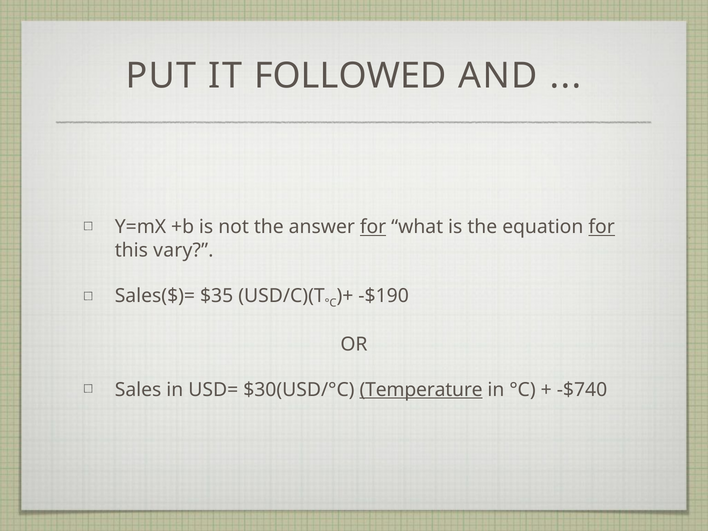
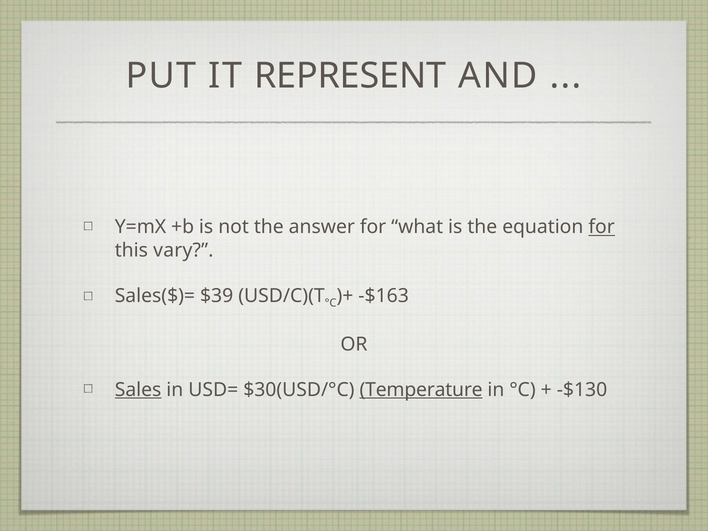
FOLLOWED: FOLLOWED -> REPRESENT
for at (373, 227) underline: present -> none
$35: $35 -> $39
-$190: -$190 -> -$163
Sales underline: none -> present
-$740: -$740 -> -$130
